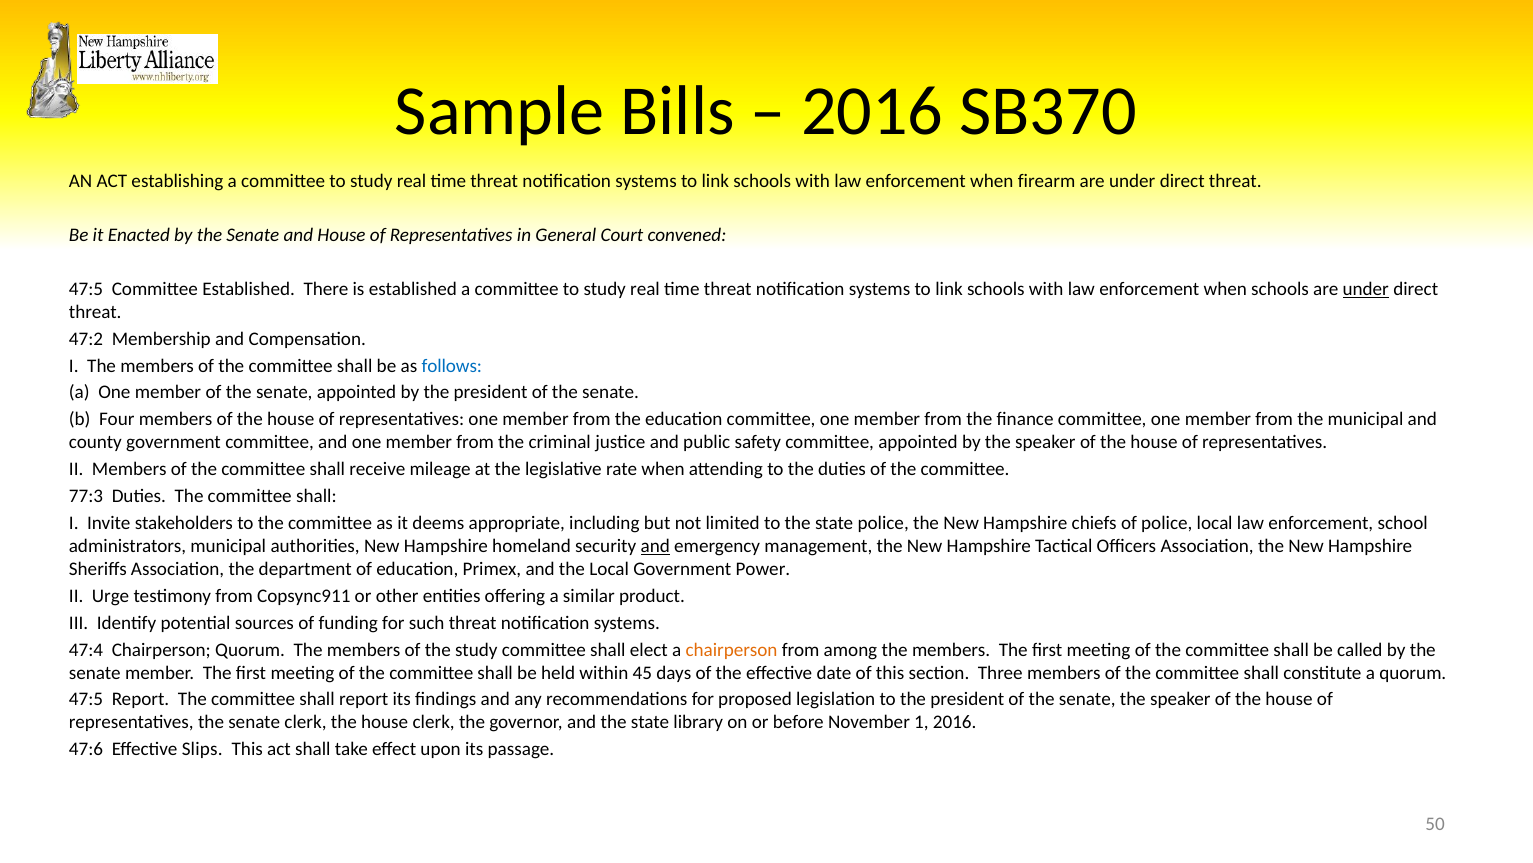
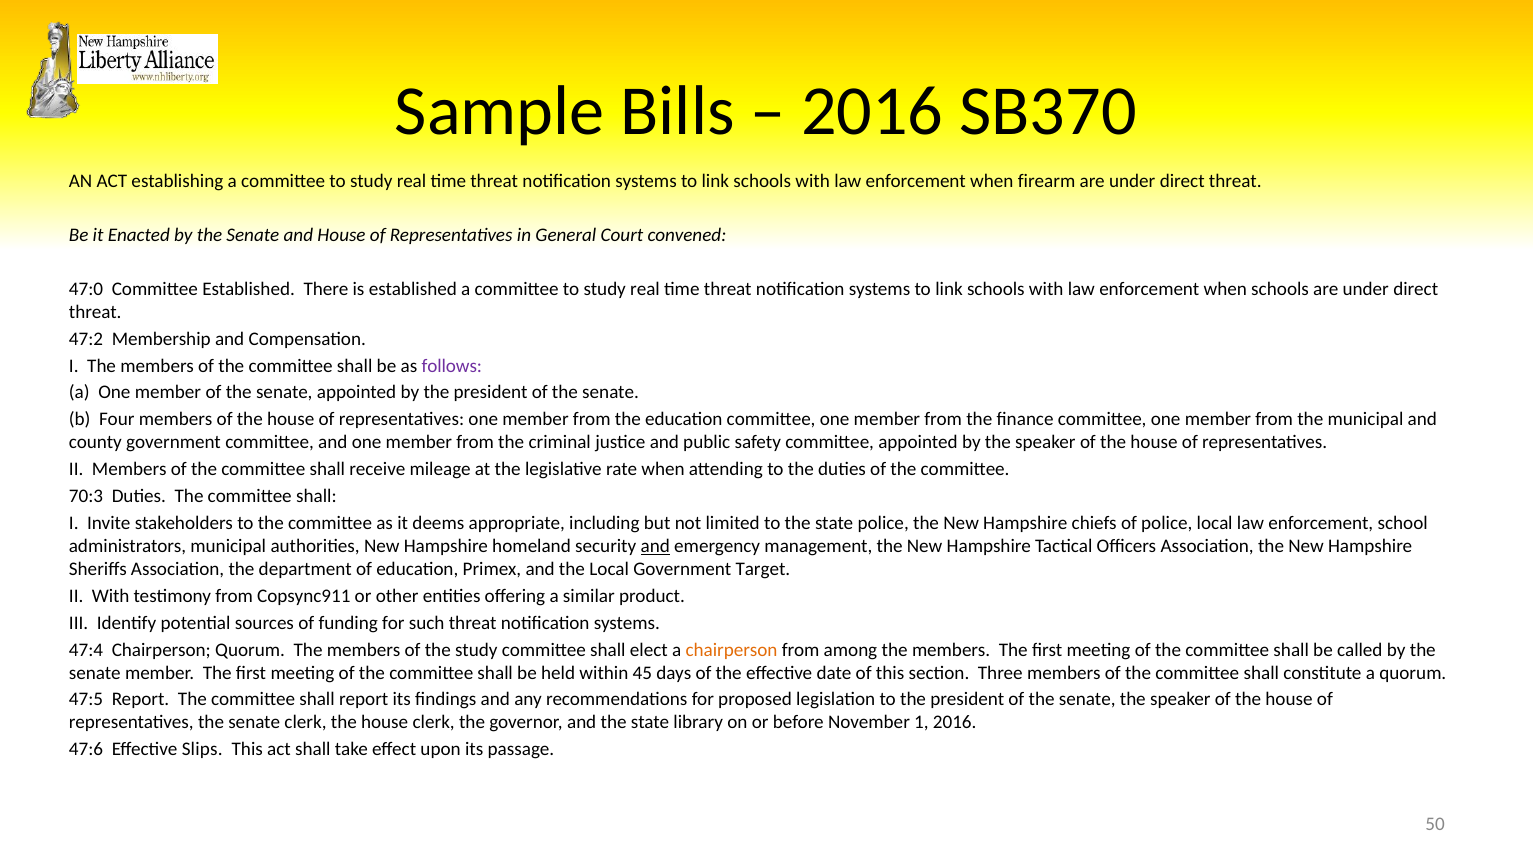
47:5 at (86, 289): 47:5 -> 47:0
under at (1366, 289) underline: present -> none
follows colour: blue -> purple
77:3: 77:3 -> 70:3
Power: Power -> Target
II Urge: Urge -> With
